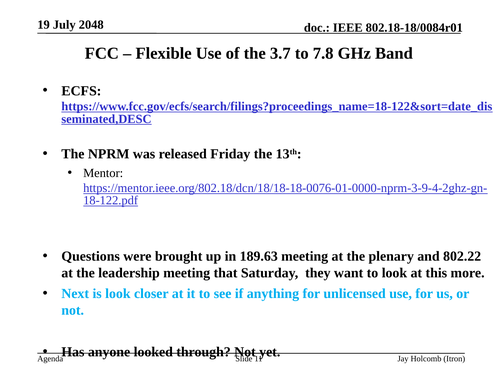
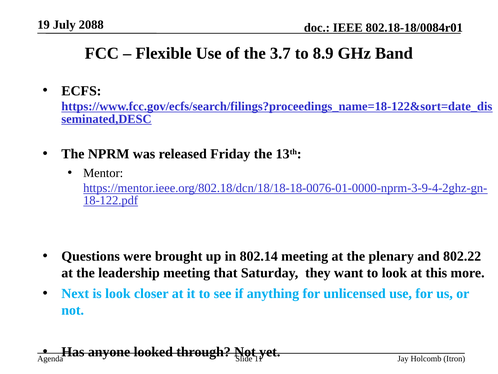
2048: 2048 -> 2088
7.8: 7.8 -> 8.9
189.63: 189.63 -> 802.14
